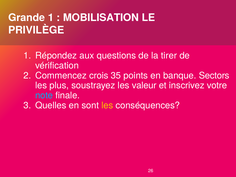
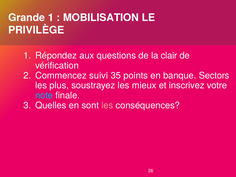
tirer: tirer -> clair
crois: crois -> suivi
valeur: valeur -> mieux
les at (107, 105) colour: yellow -> pink
